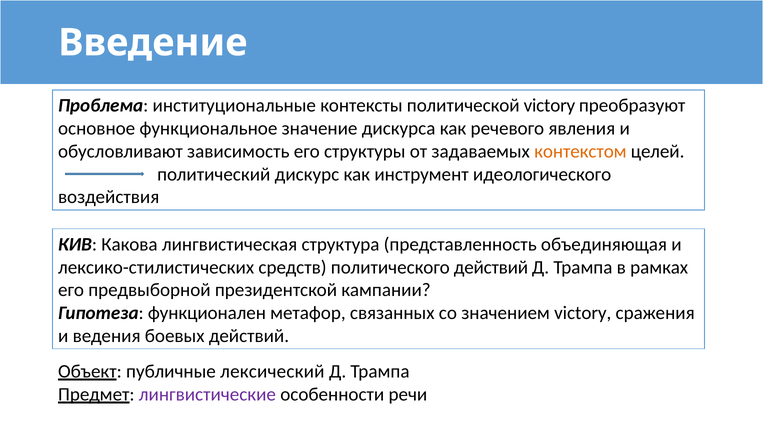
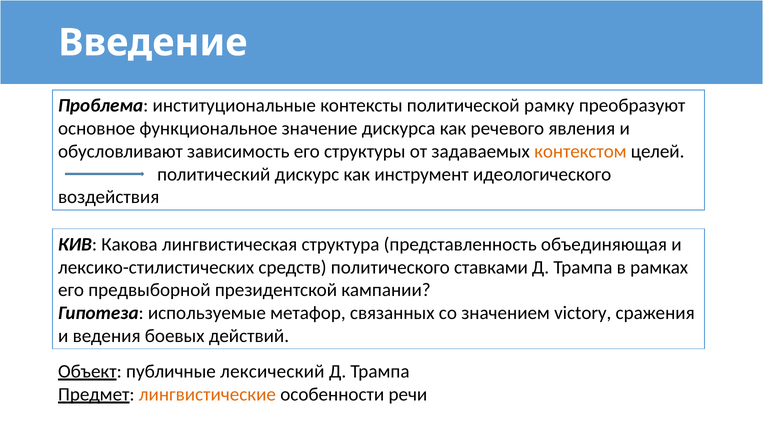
политической victory: victory -> рамку
политического действий: действий -> ставками
функционален: функционален -> используемые
лингвистические colour: purple -> orange
